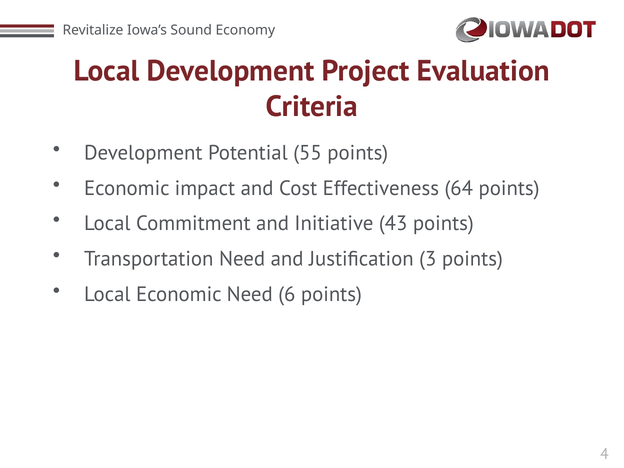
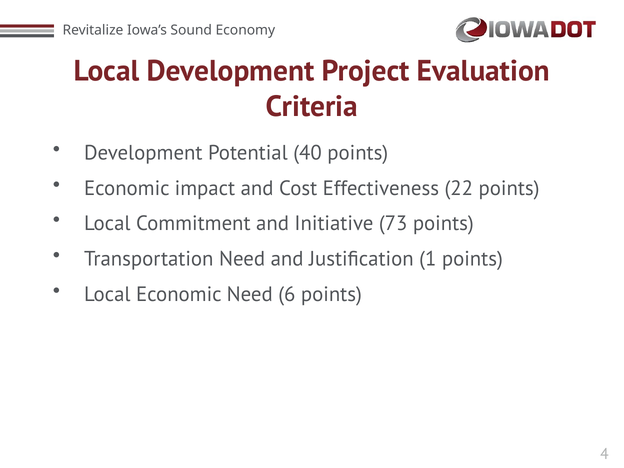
55: 55 -> 40
64: 64 -> 22
43: 43 -> 73
3: 3 -> 1
